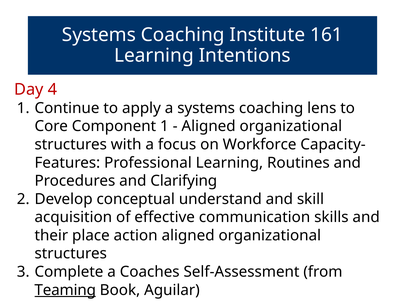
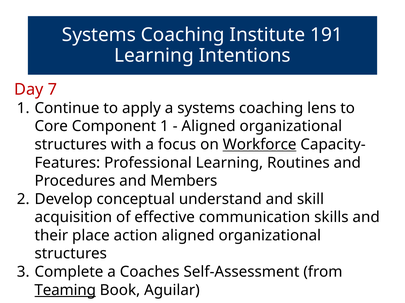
161: 161 -> 191
4: 4 -> 7
Workforce underline: none -> present
Clarifying: Clarifying -> Members
